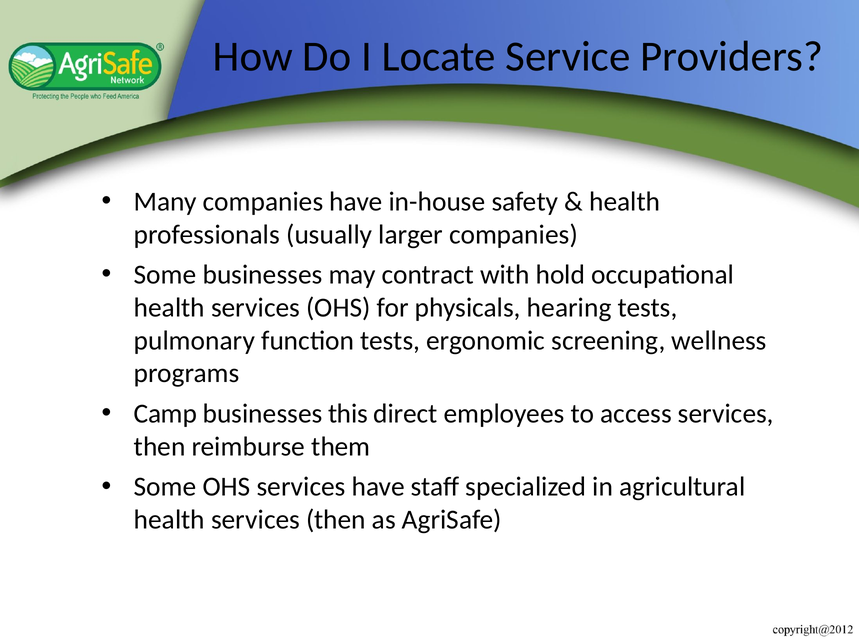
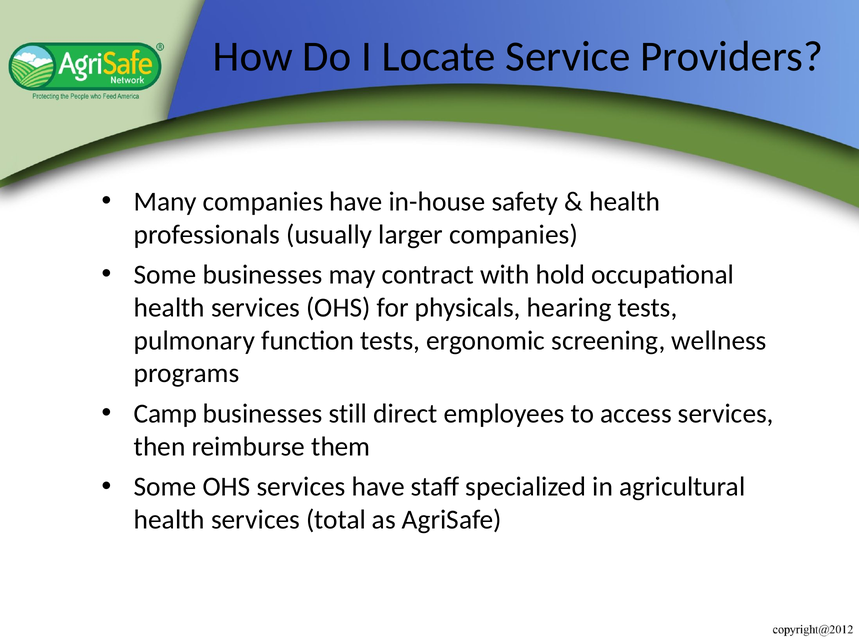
this: this -> still
health services then: then -> total
